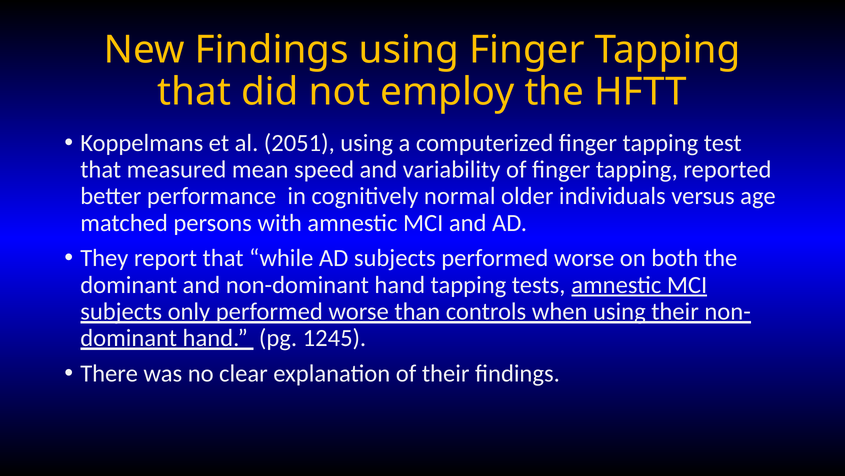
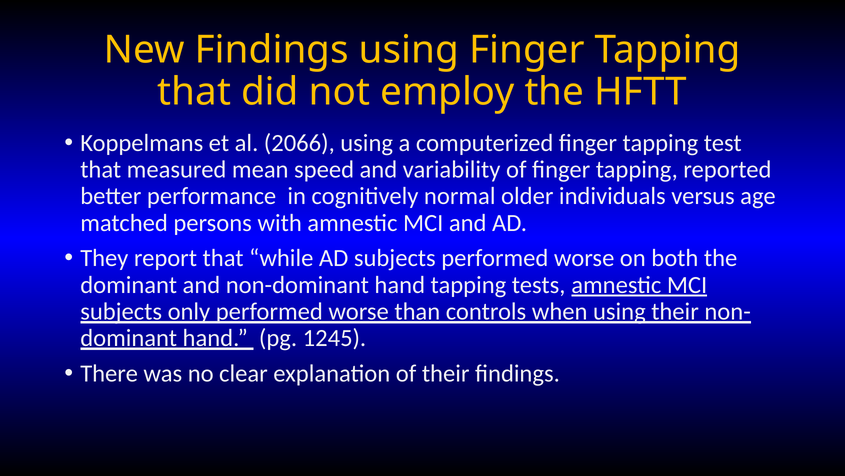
2051: 2051 -> 2066
